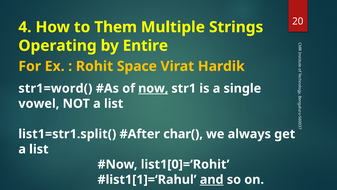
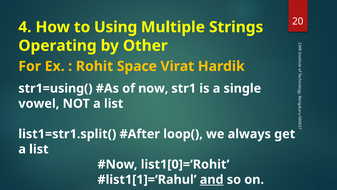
Them: Them -> Using
Entire: Entire -> Other
str1=word(: str1=word( -> str1=using(
now underline: present -> none
char(: char( -> loop(
